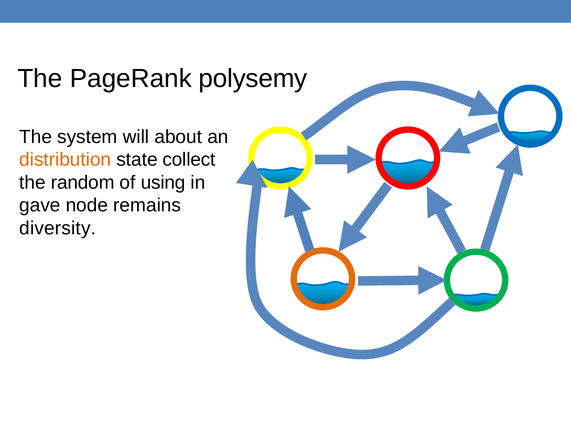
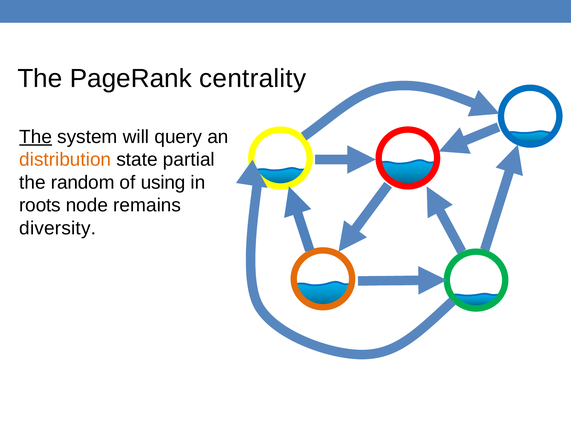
polysemy: polysemy -> centrality
The at (36, 137) underline: none -> present
about: about -> query
collect: collect -> partial
gave: gave -> roots
